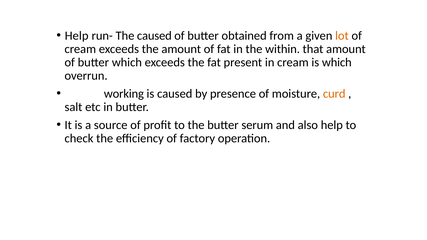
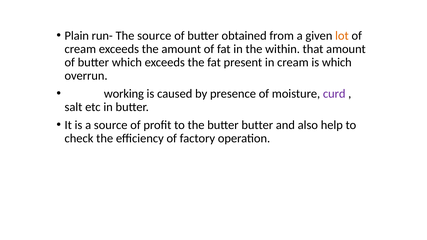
Help at (77, 36): Help -> Plain
The caused: caused -> source
curd colour: orange -> purple
butter serum: serum -> butter
